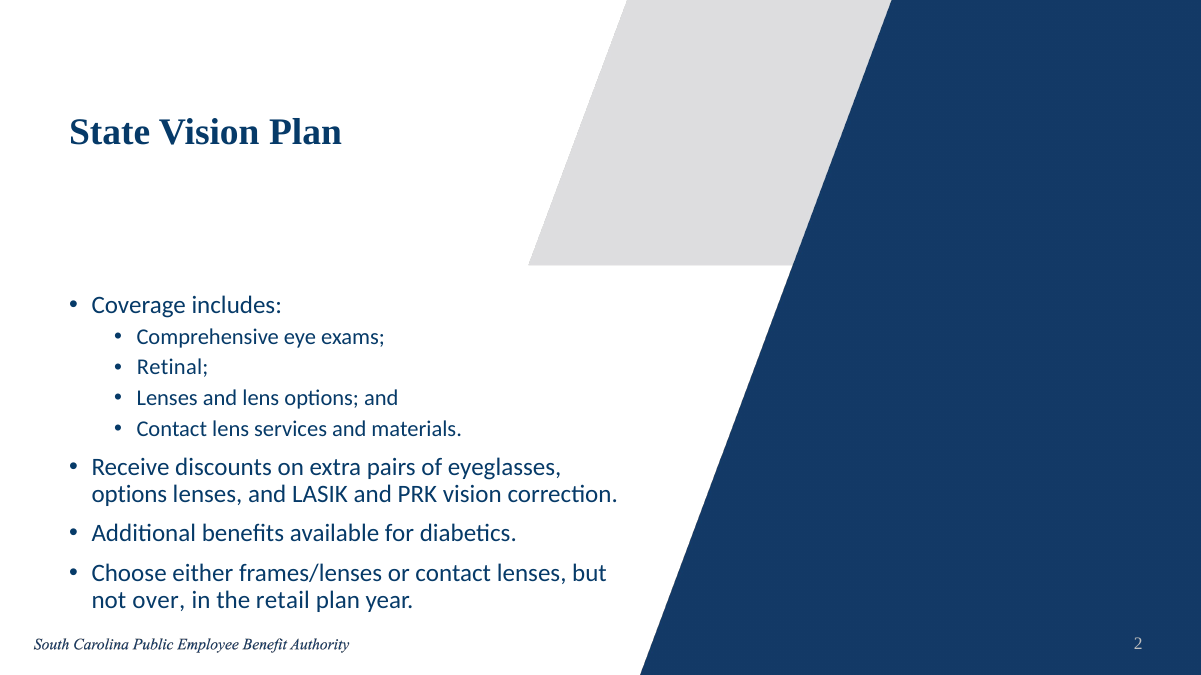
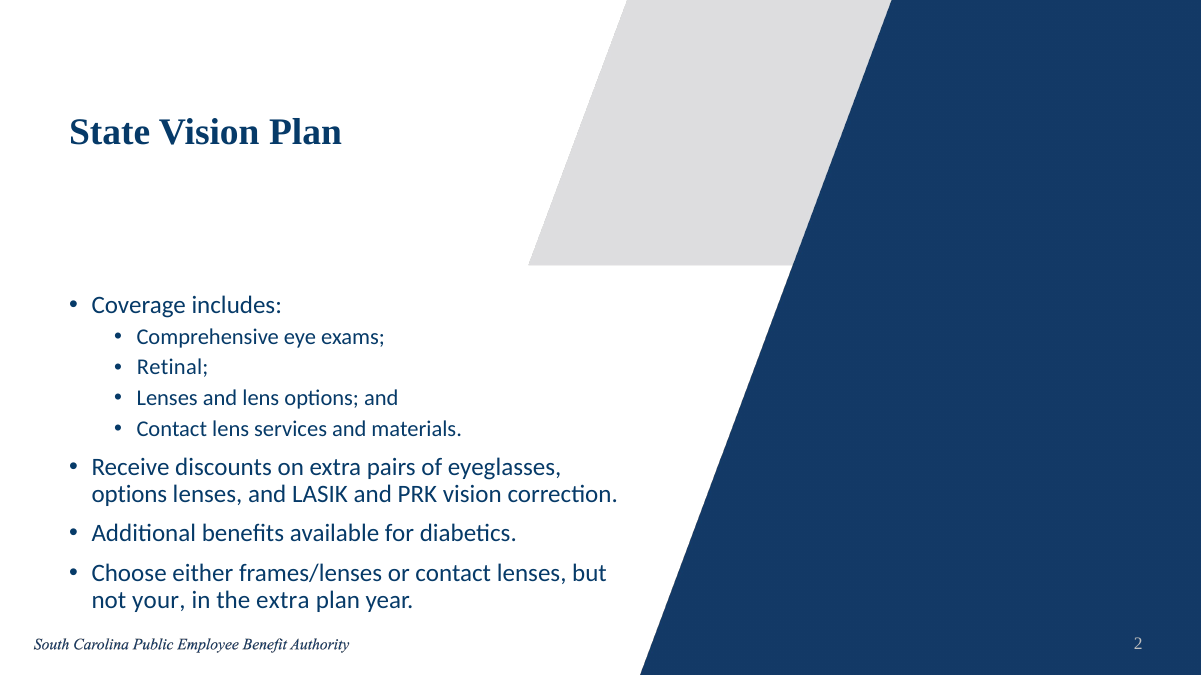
over: over -> your
the retail: retail -> extra
